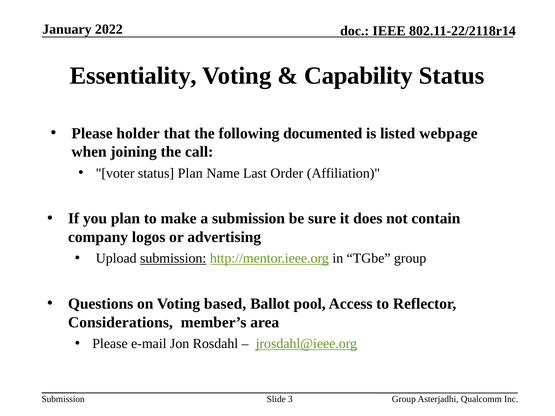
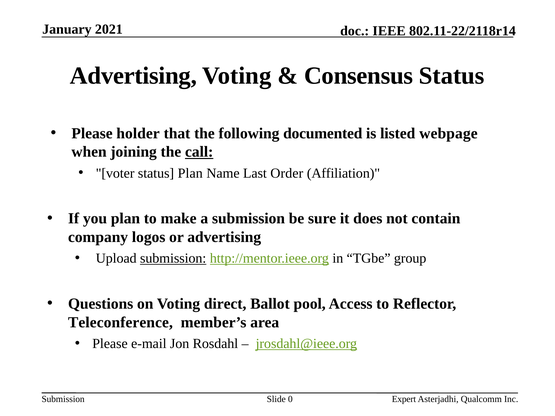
2022: 2022 -> 2021
Essentiality at (133, 76): Essentiality -> Advertising
Capability: Capability -> Consensus
call underline: none -> present
based: based -> direct
Considerations: Considerations -> Teleconference
3: 3 -> 0
Group at (404, 399): Group -> Expert
